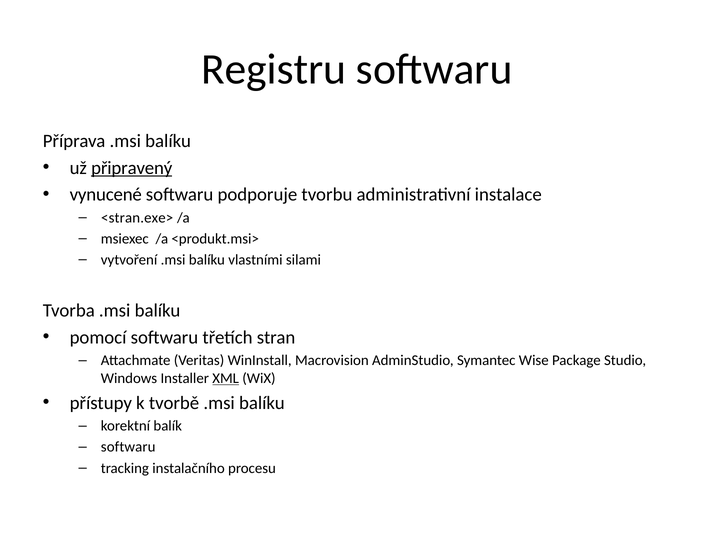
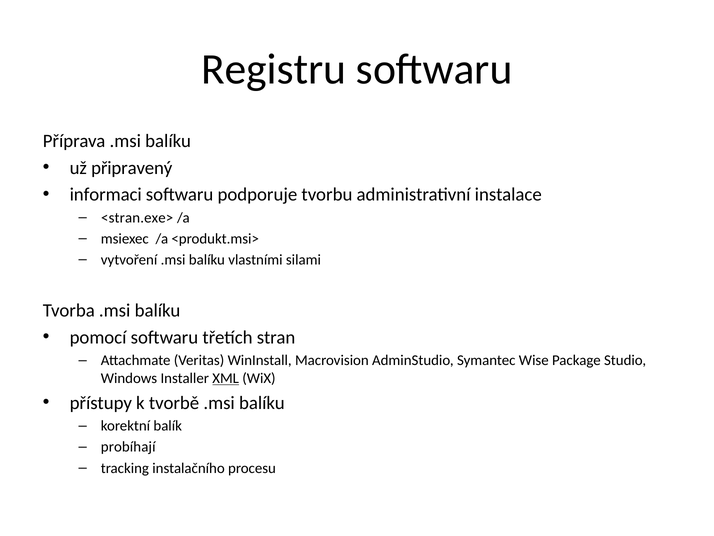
připravený underline: present -> none
vynucené: vynucené -> informaci
softwaru at (128, 447): softwaru -> probíhají
